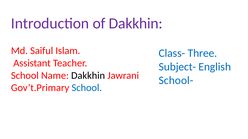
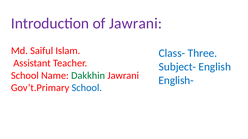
of Dakkhin: Dakkhin -> Jawrani
Dakkhin at (88, 76) colour: black -> green
School-: School- -> English-
